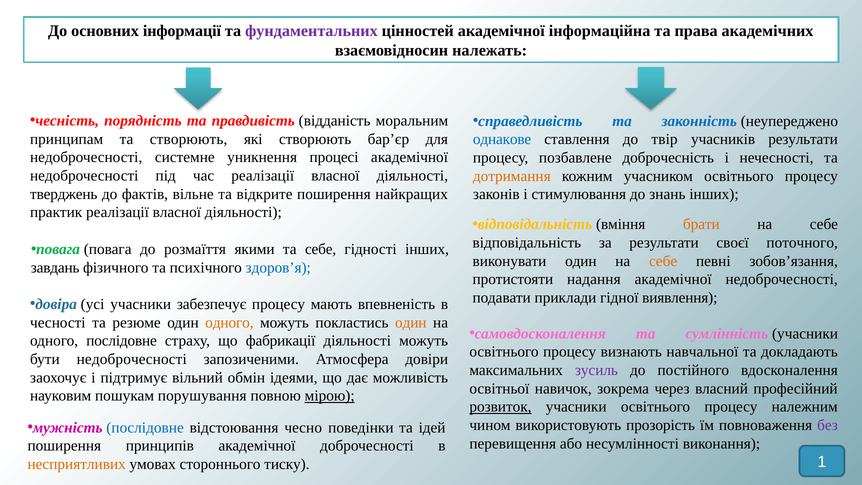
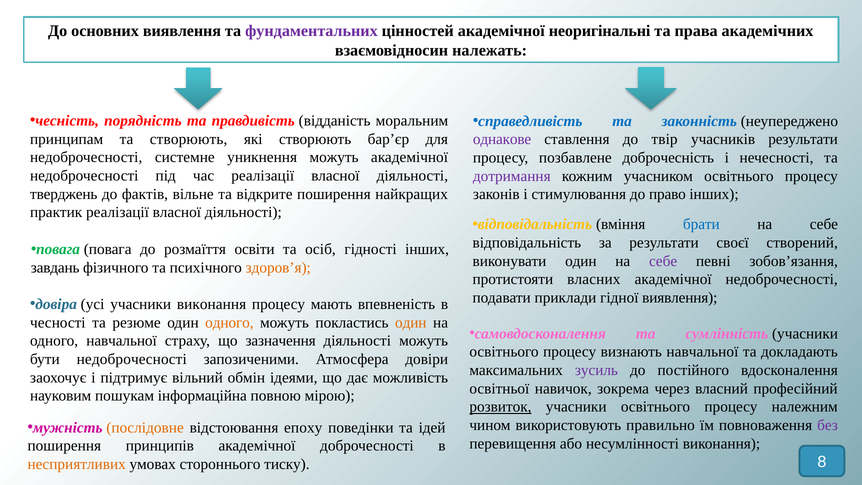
основних інформації: інформації -> виявлення
інформаційна: інформаційна -> неоригінальні
однакове colour: blue -> purple
уникнення процесі: процесі -> можуть
дотримання colour: orange -> purple
знань: знань -> право
брати colour: orange -> blue
поточного: поточного -> створений
якими: якими -> освіти
та себе: себе -> осіб
себе at (663, 261) colour: orange -> purple
здоров’я colour: blue -> orange
надання: надання -> власних
учасники забезпечує: забезпечує -> виконання
одного послідовне: послідовне -> навчальної
фабрикації: фабрикації -> зазначення
порушування: порушування -> інформаційна
мірою underline: present -> none
прозорість: прозорість -> правильно
послідовне at (145, 428) colour: blue -> orange
чесно: чесно -> епоху
1: 1 -> 8
